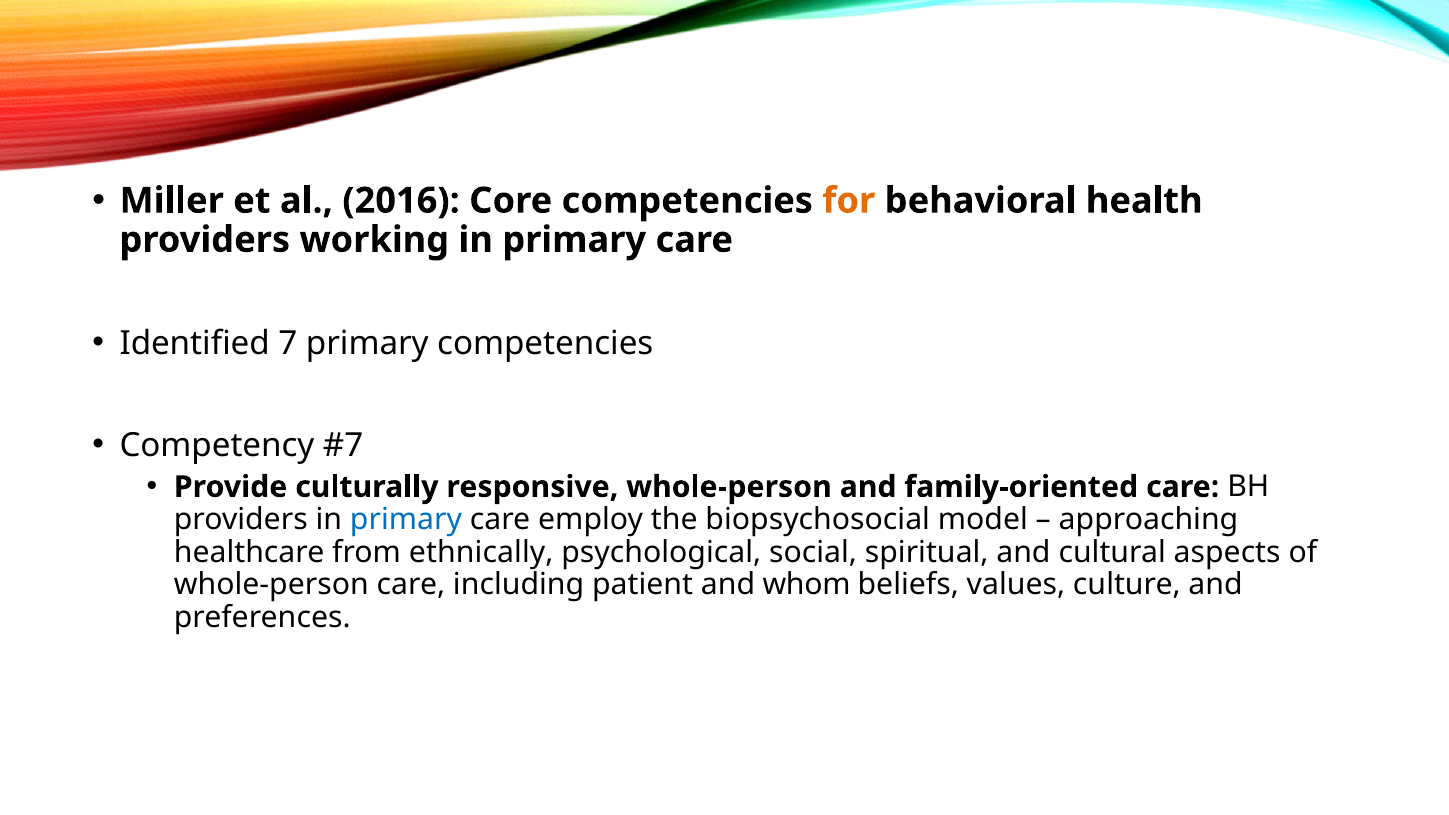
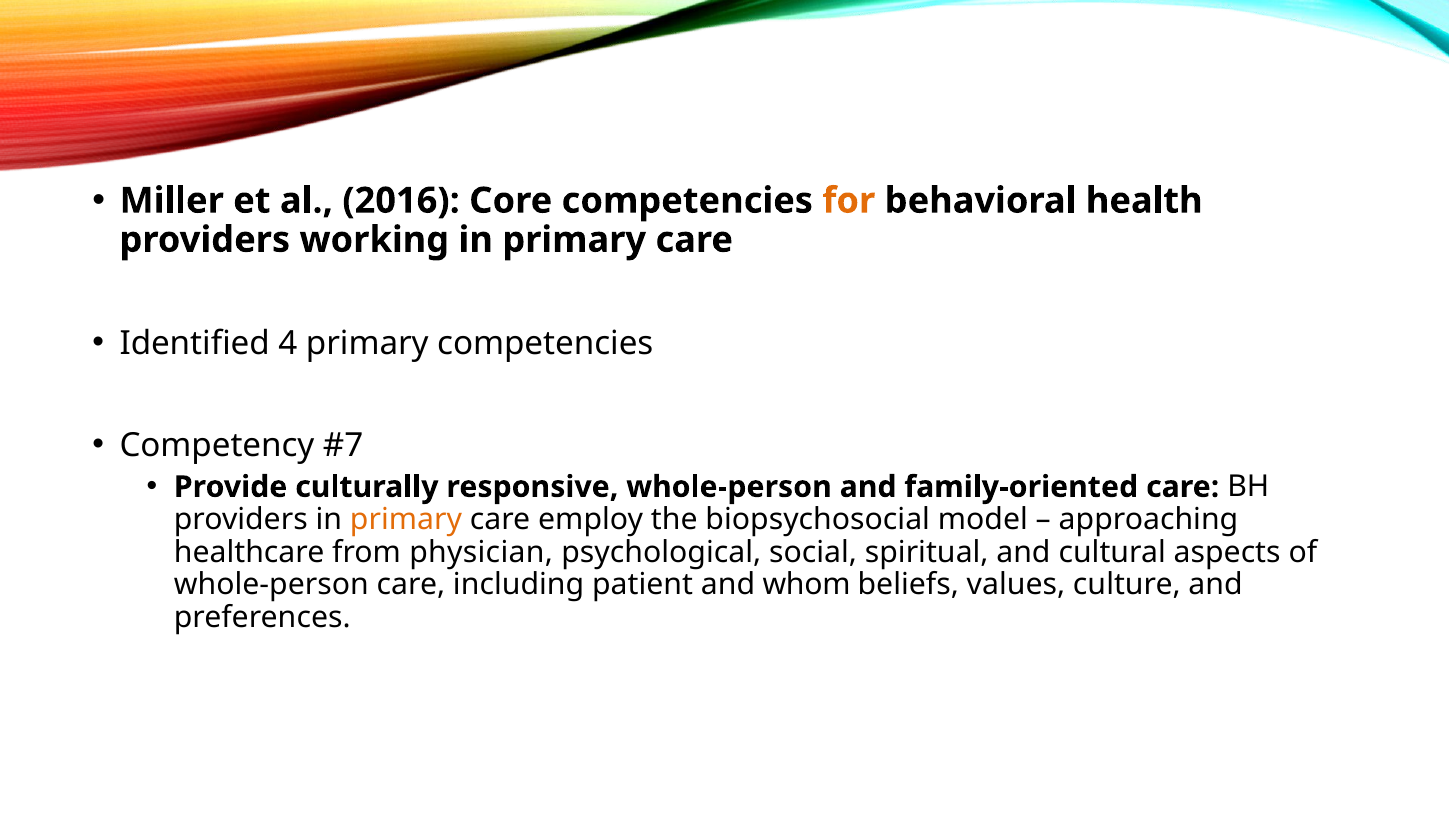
7: 7 -> 4
primary at (406, 520) colour: blue -> orange
ethnically: ethnically -> physician
